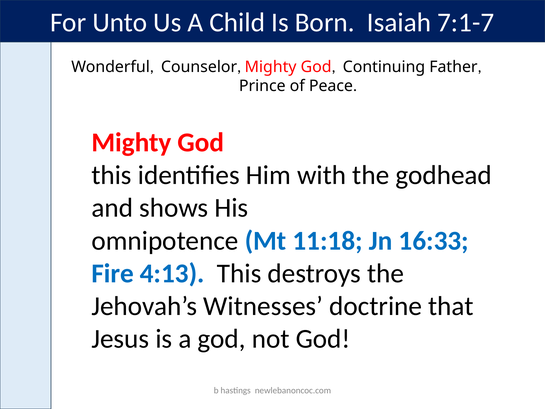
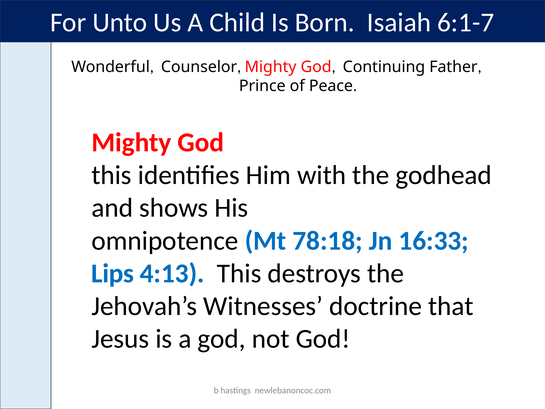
7:1-7: 7:1-7 -> 6:1-7
11:18: 11:18 -> 78:18
Fire: Fire -> Lips
